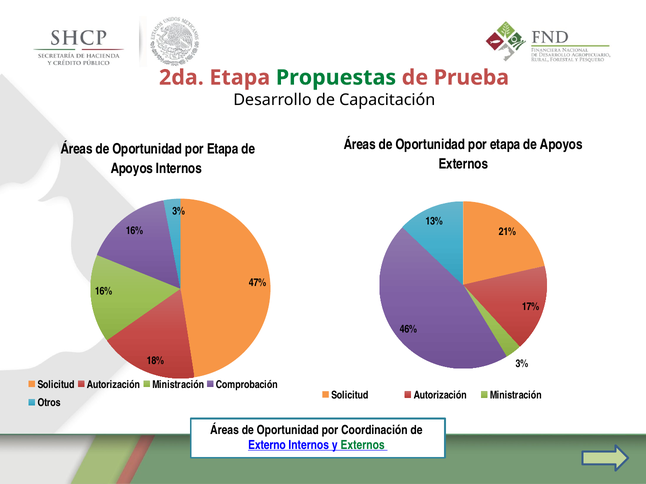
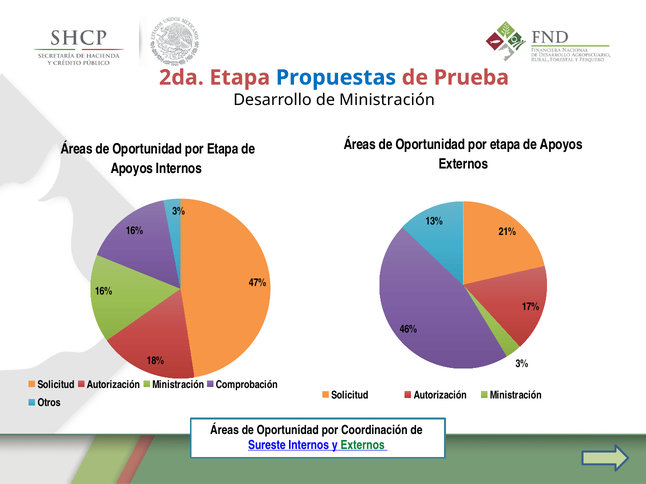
Propuestas colour: green -> blue
de Capacitación: Capacitación -> Ministración
Externo: Externo -> Sureste
